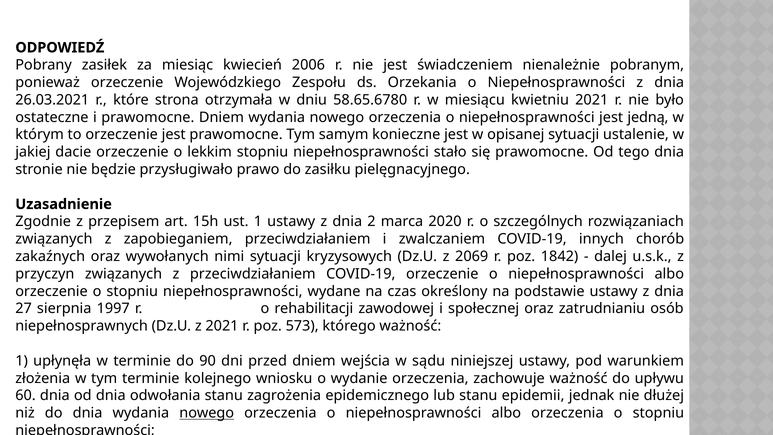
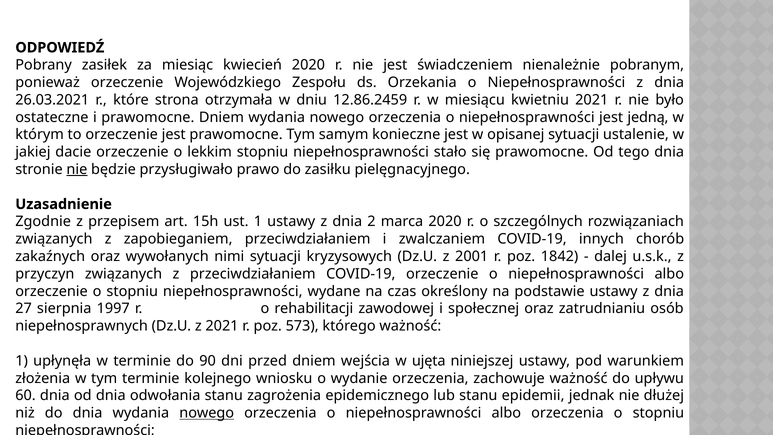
kwiecień 2006: 2006 -> 2020
58.65.6780: 58.65.6780 -> 12.86.2459
nie at (77, 169) underline: none -> present
2069: 2069 -> 2001
sądu: sądu -> ujęta
